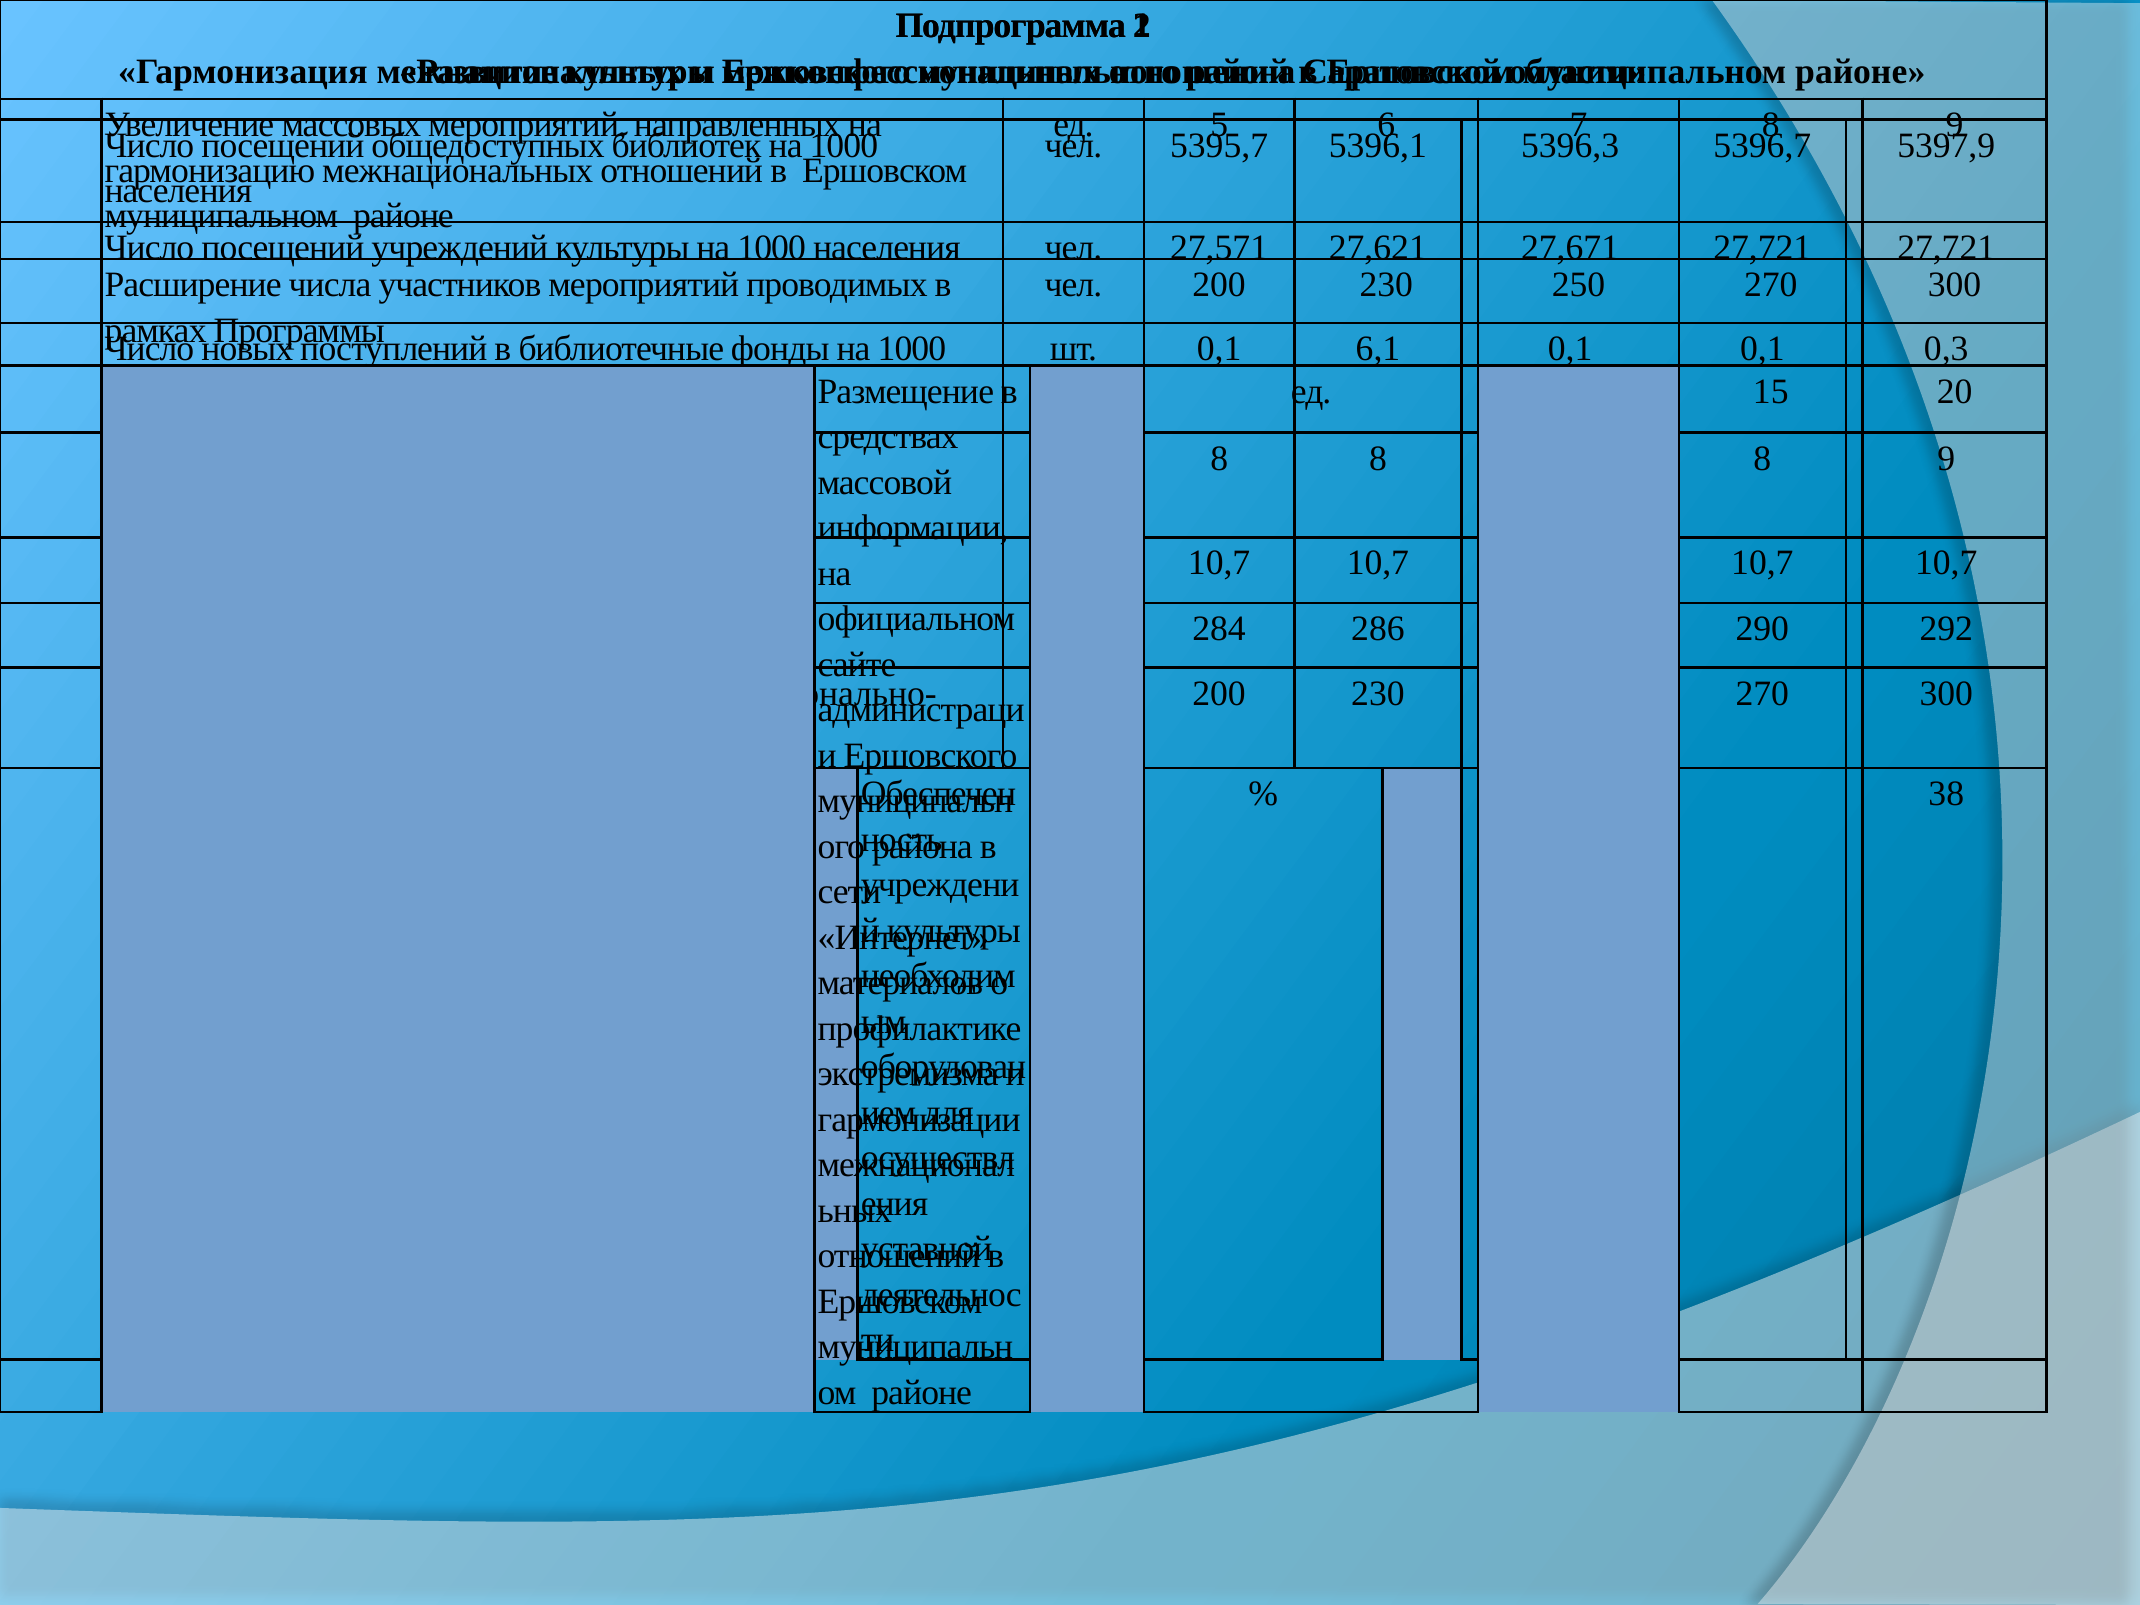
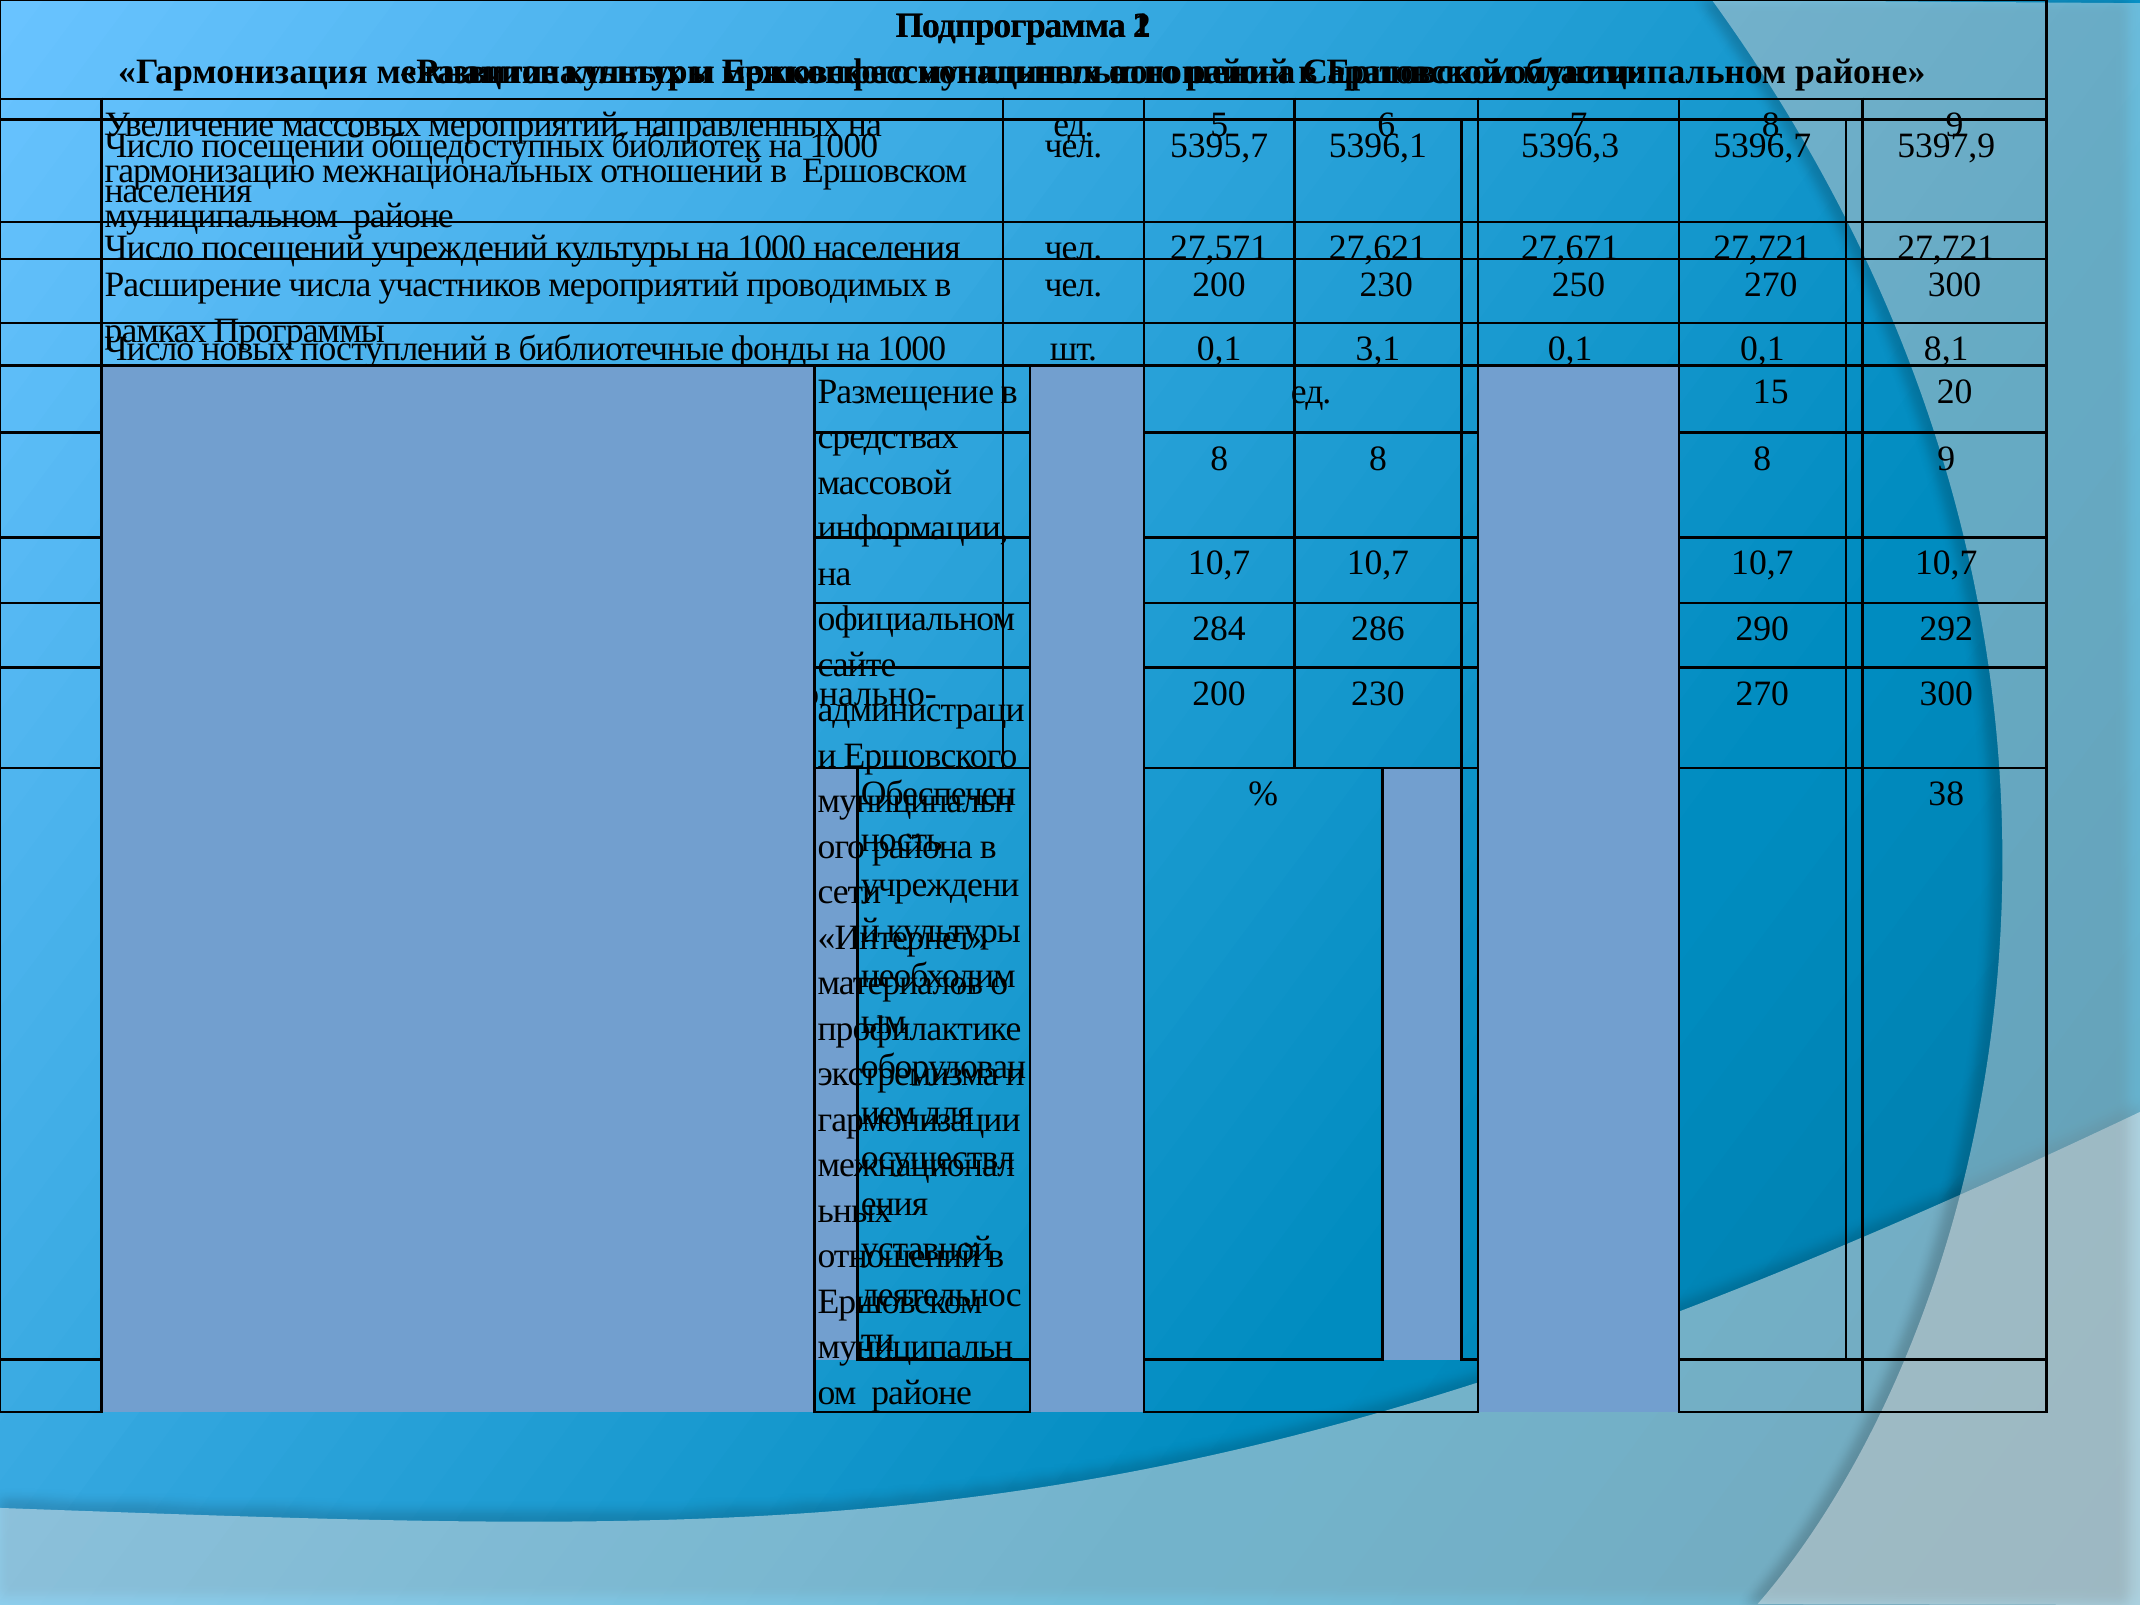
6,1: 6,1 -> 3,1
0,3: 0,3 -> 8,1
